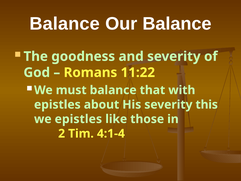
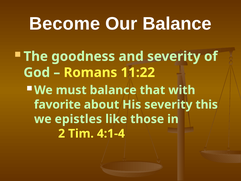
Balance at (65, 24): Balance -> Become
epistles at (57, 104): epistles -> favorite
